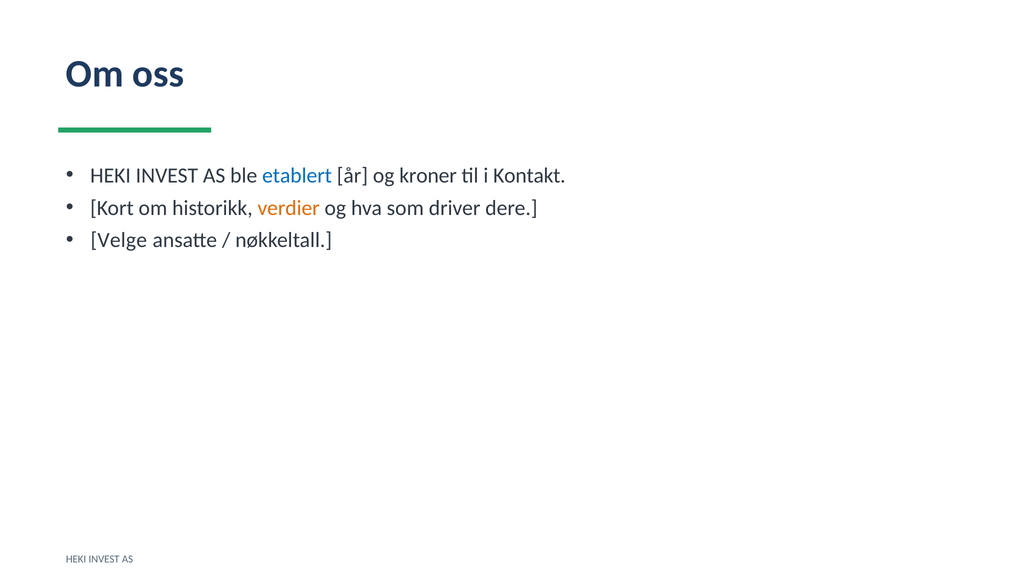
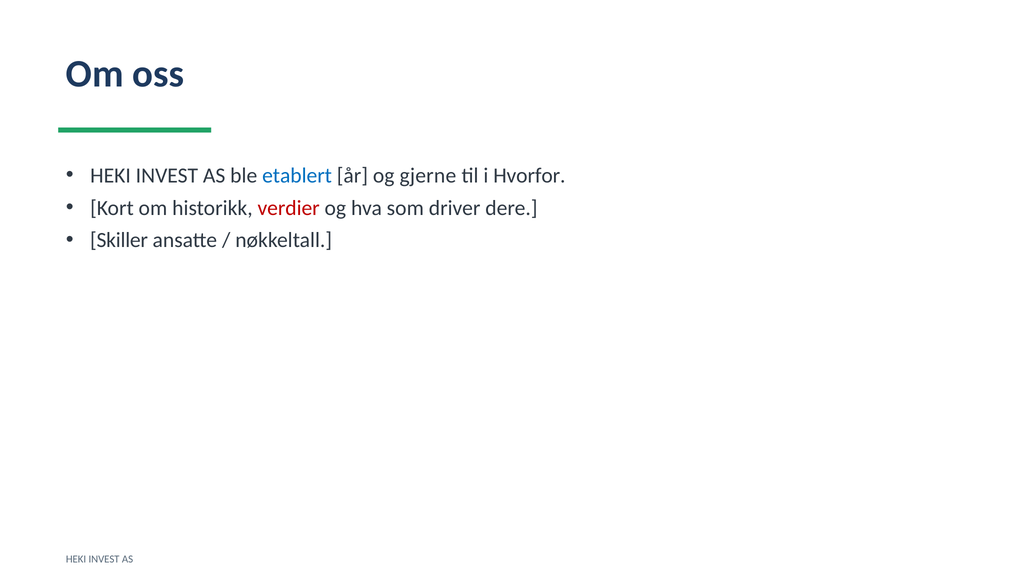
kroner: kroner -> gjerne
Kontakt: Kontakt -> Hvorfor
verdier colour: orange -> red
Velge: Velge -> Skiller
